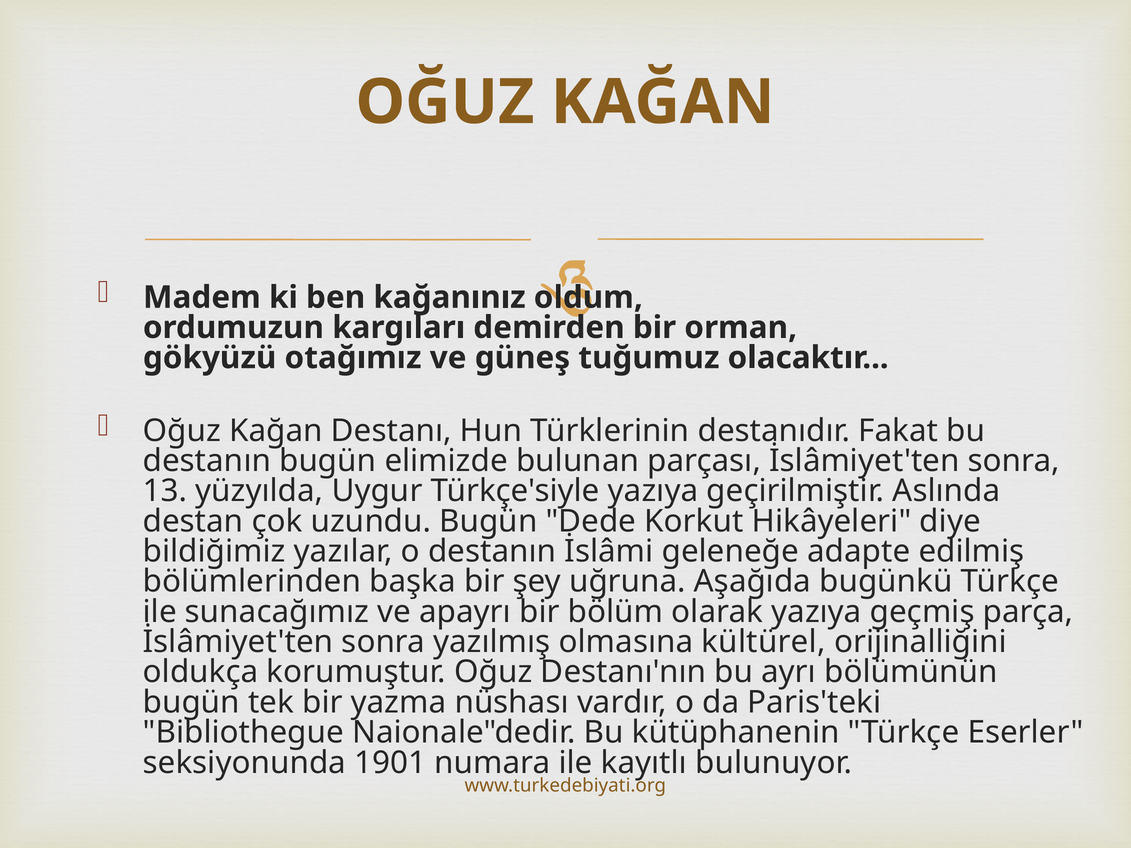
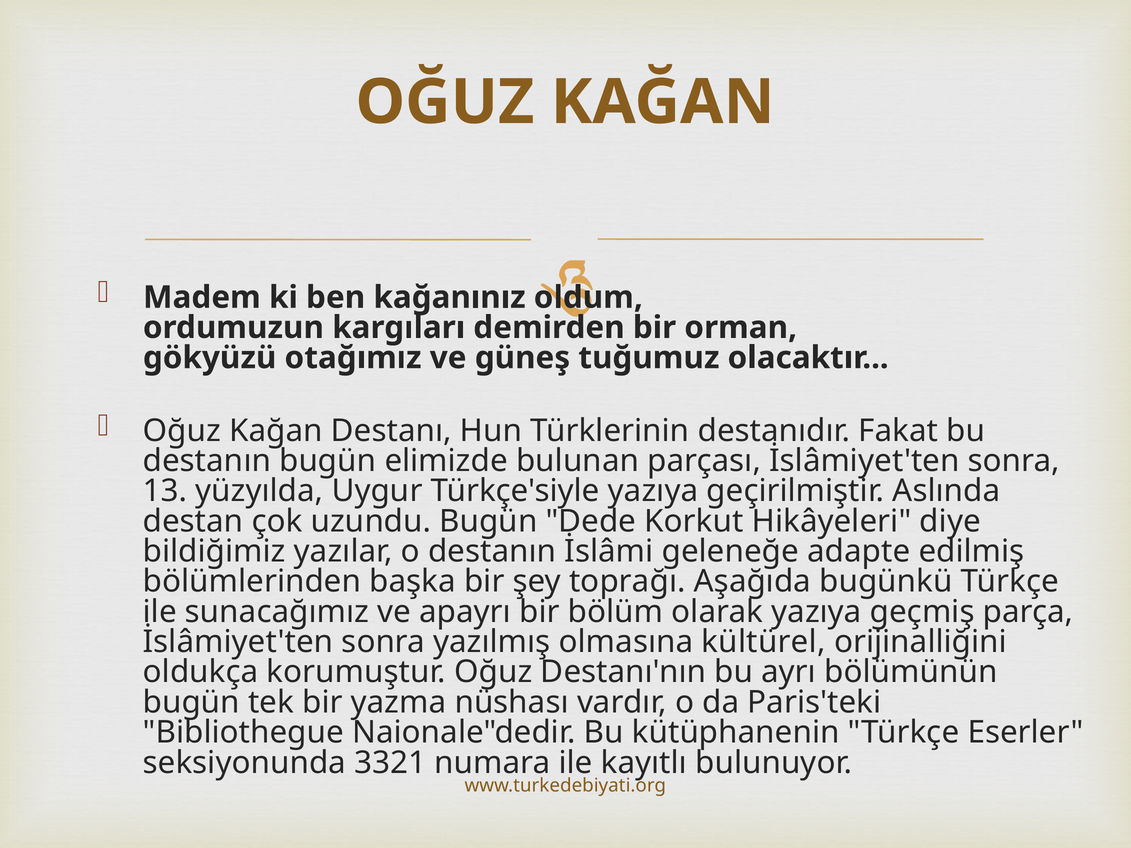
uğruna: uğruna -> toprağı
1901: 1901 -> 3321
